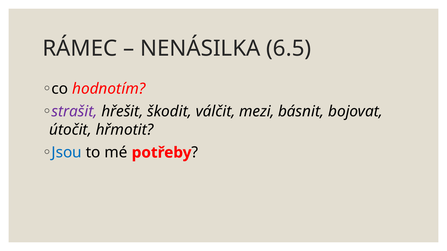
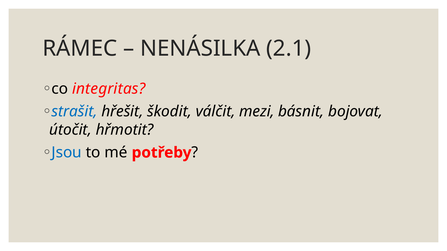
6.5: 6.5 -> 2.1
hodnotím: hodnotím -> integritas
strašit colour: purple -> blue
